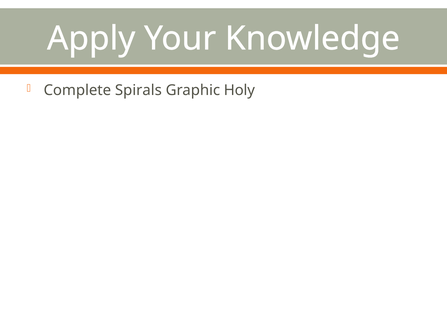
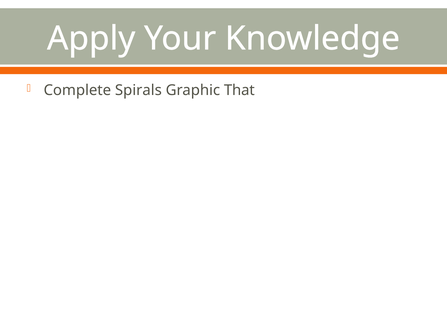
Holy: Holy -> That
